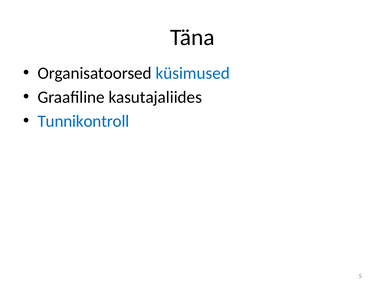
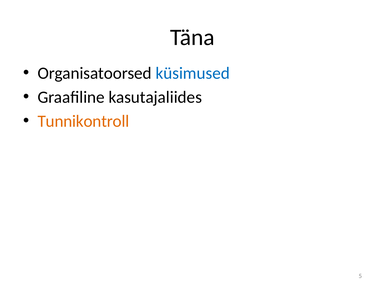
Tunnikontroll colour: blue -> orange
